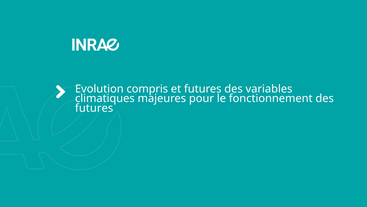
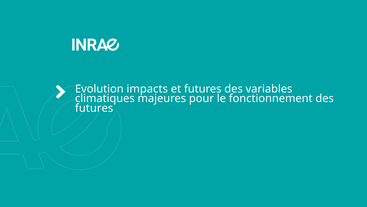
compris: compris -> impacts
